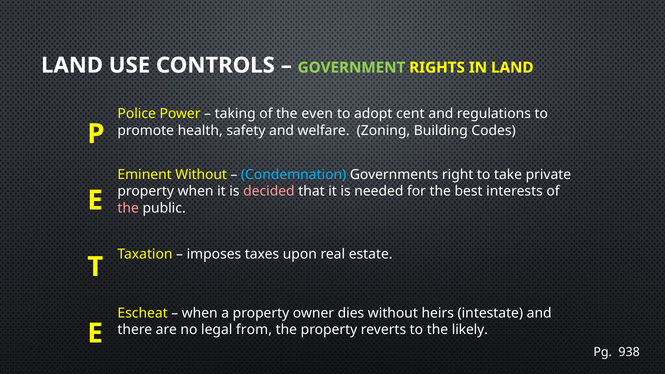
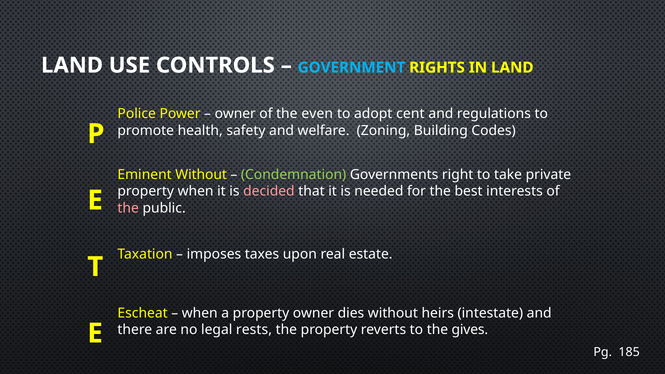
GOVERNMENT colour: light green -> light blue
taking at (235, 114): taking -> owner
Condemnation colour: light blue -> light green
from: from -> rests
likely: likely -> gives
938: 938 -> 185
